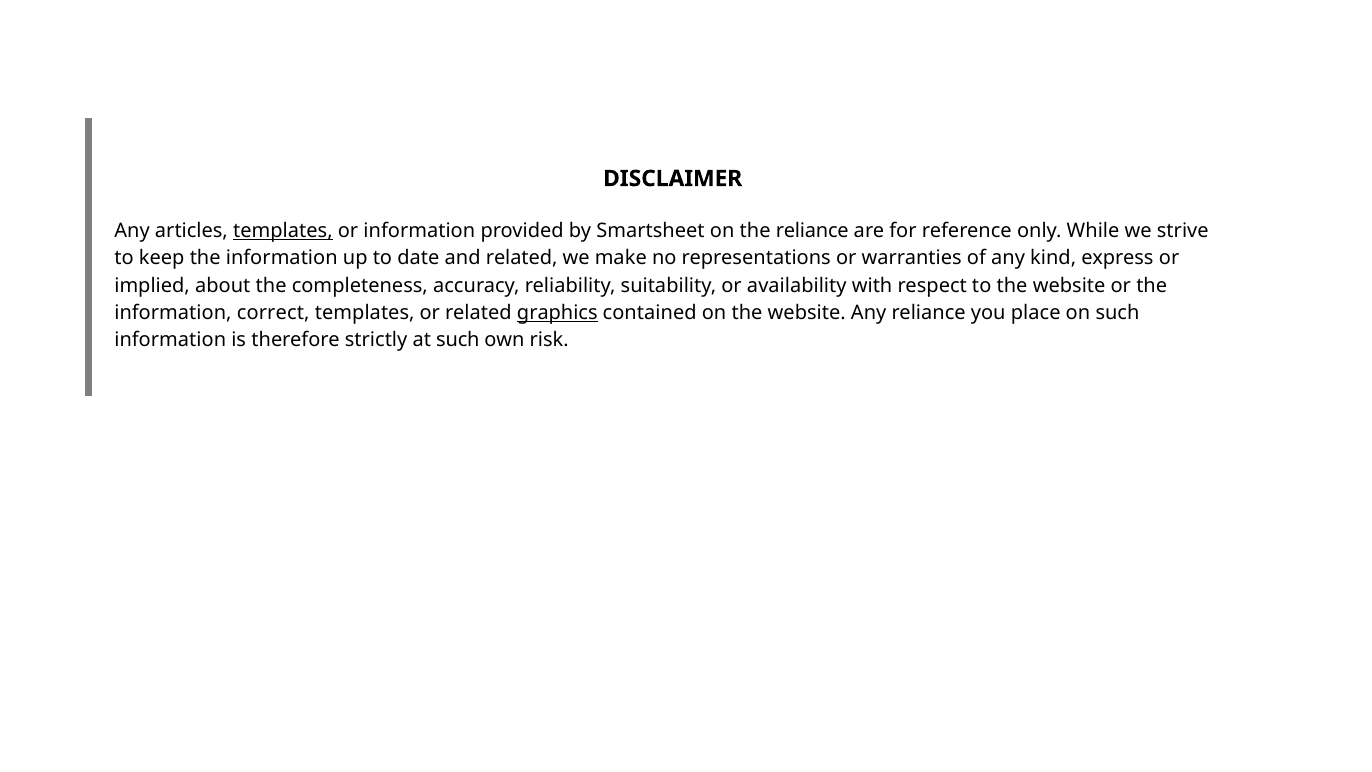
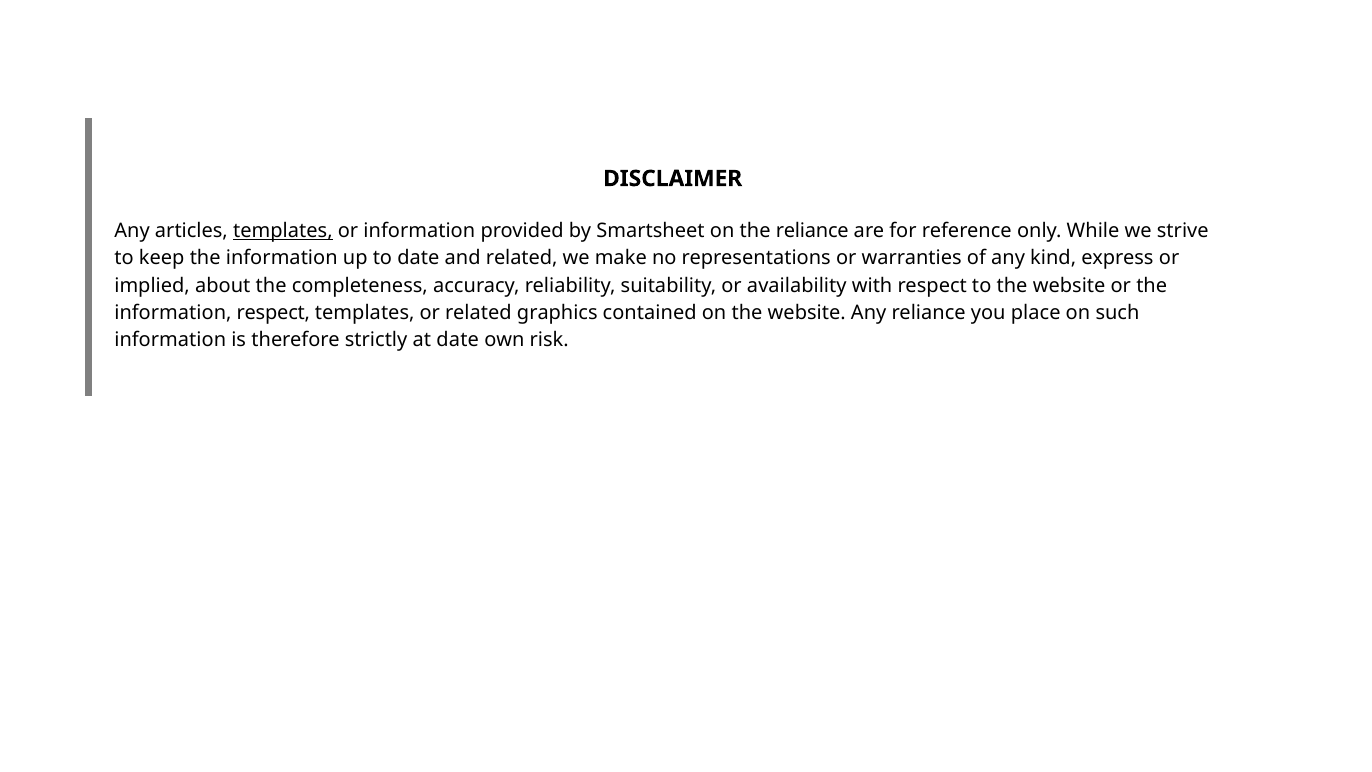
information correct: correct -> respect
graphics underline: present -> none
at such: such -> date
